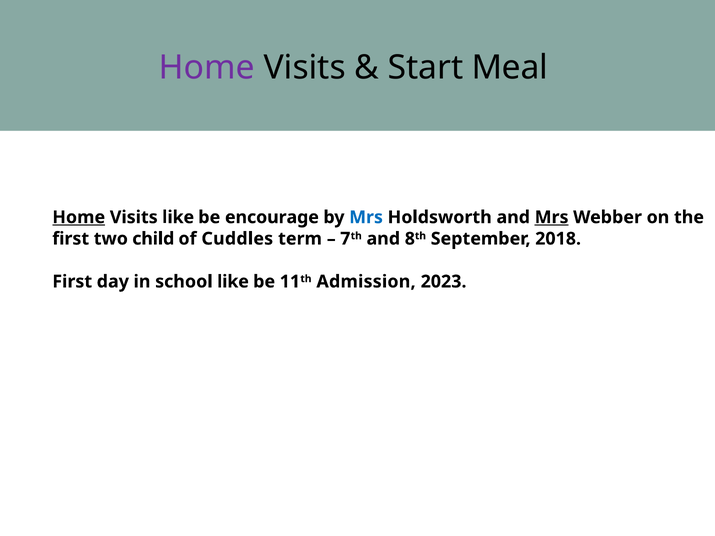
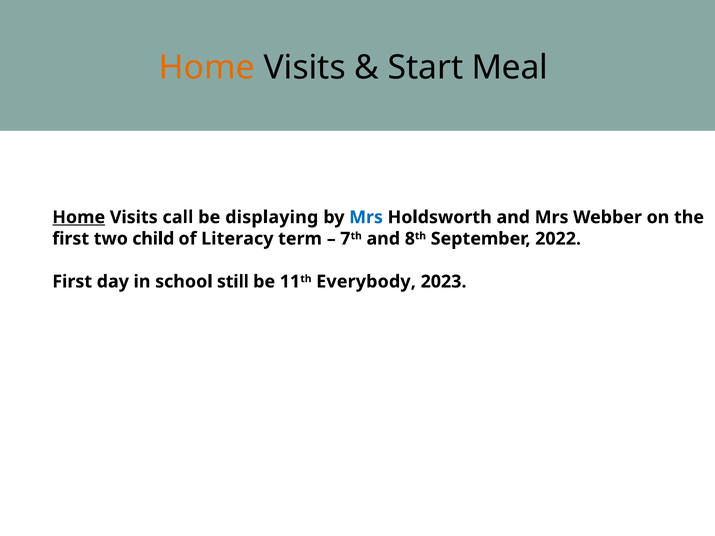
Home at (207, 68) colour: purple -> orange
Visits like: like -> call
encourage: encourage -> displaying
Mrs at (552, 217) underline: present -> none
Cuddles: Cuddles -> Literacy
2018: 2018 -> 2022
school like: like -> still
Admission: Admission -> Everybody
